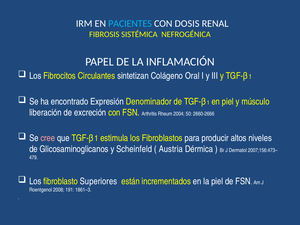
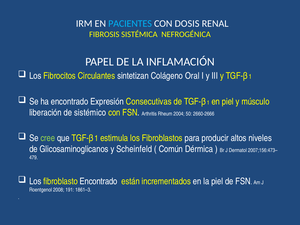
Denominador: Denominador -> Consecutivas
excreción: excreción -> sistémico
cree colour: pink -> light green
Austria: Austria -> Común
fibroblasto Superiores: Superiores -> Encontrado
